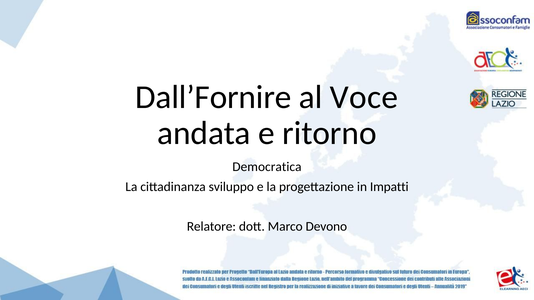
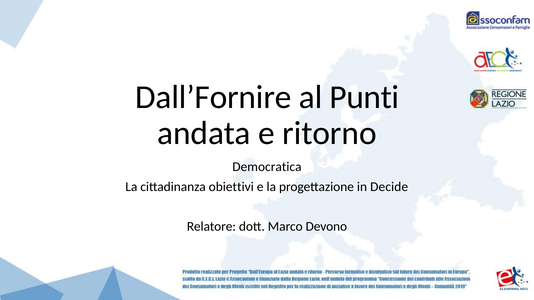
Voce: Voce -> Punti
sviluppo: sviluppo -> obiettivi
Impatti: Impatti -> Decide
